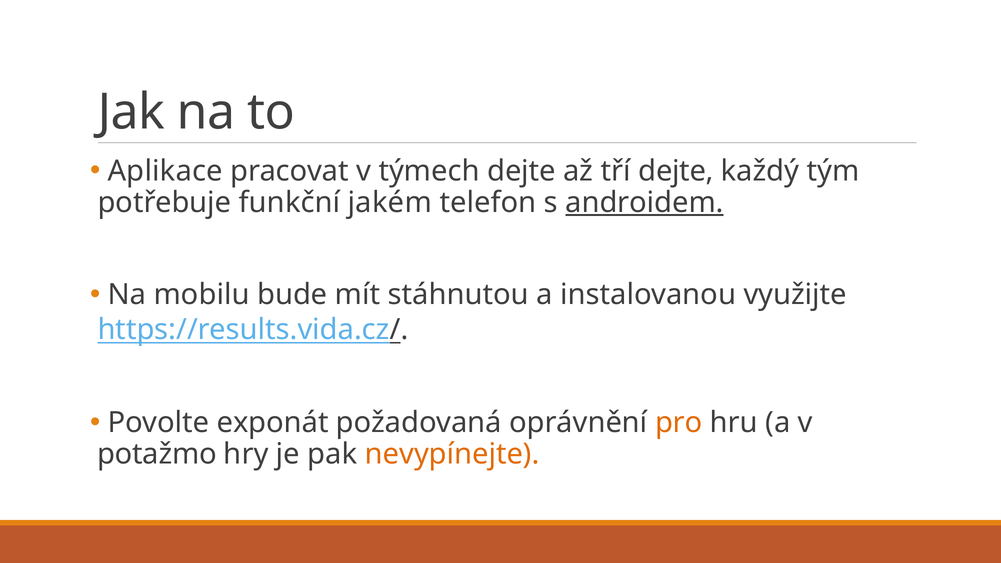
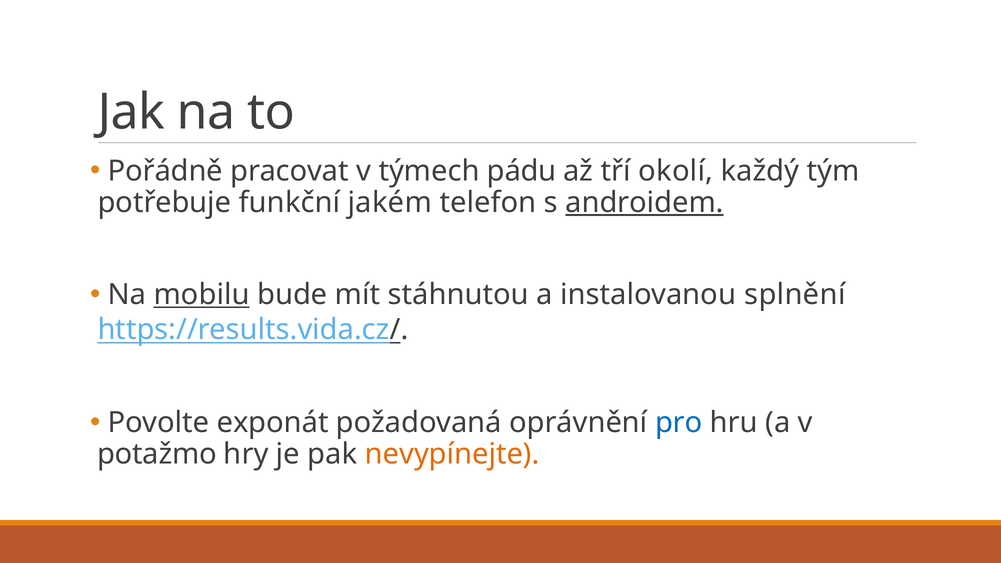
Aplikace: Aplikace -> Pořádně
týmech dejte: dejte -> pádu
tří dejte: dejte -> okolí
mobilu underline: none -> present
využijte: využijte -> splnění
pro colour: orange -> blue
